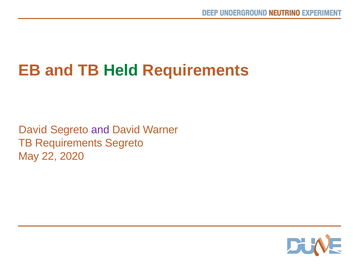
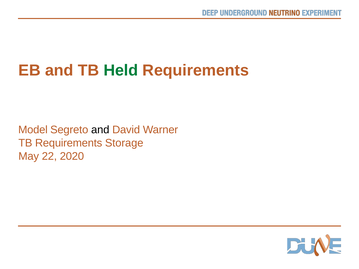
David at (33, 130): David -> Model
and at (100, 130) colour: purple -> black
Requirements Segreto: Segreto -> Storage
